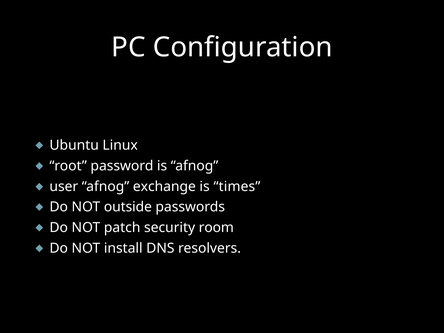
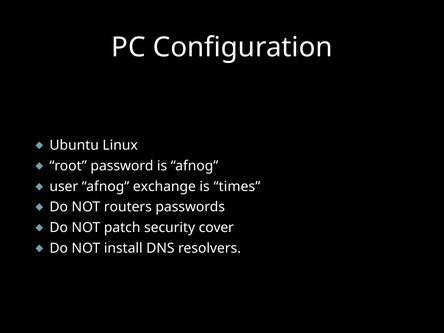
outside: outside -> routers
room: room -> cover
